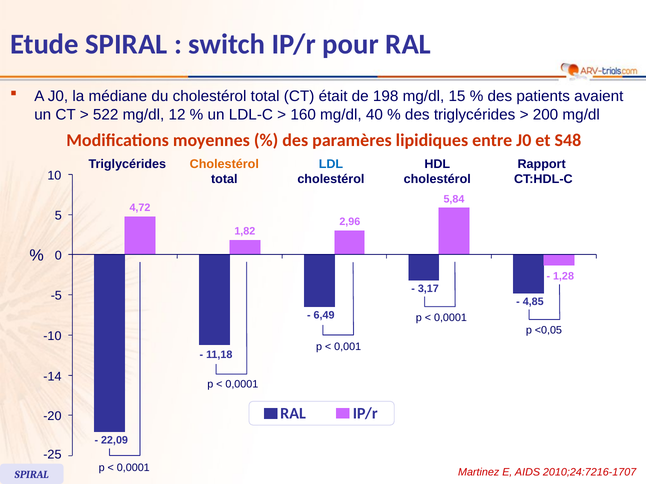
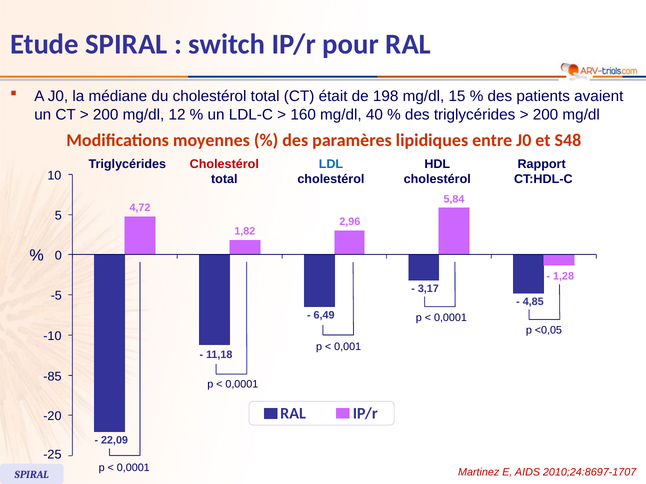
522 at (106, 115): 522 -> 200
Cholestérol at (224, 164) colour: orange -> red
-14: -14 -> -85
2010;24:7216-1707: 2010;24:7216-1707 -> 2010;24:8697-1707
